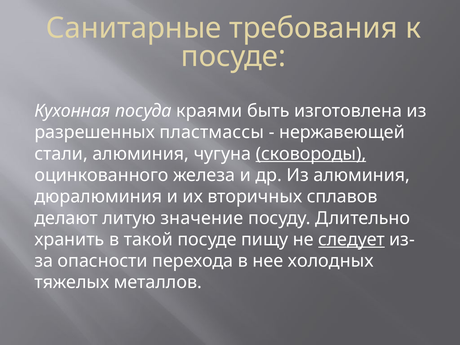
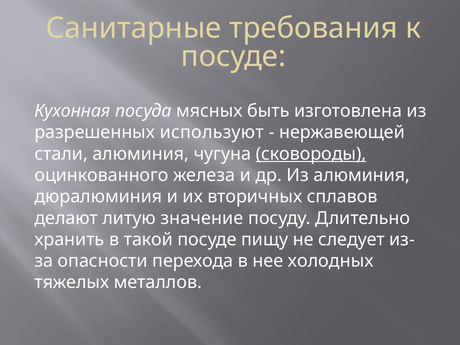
краями: краями -> мясных
пластмассы: пластмассы -> используют
следует underline: present -> none
